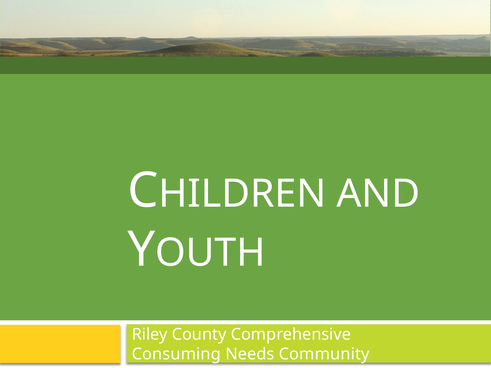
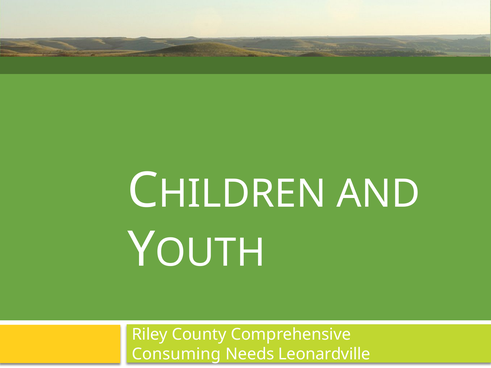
Community: Community -> Leonardville
